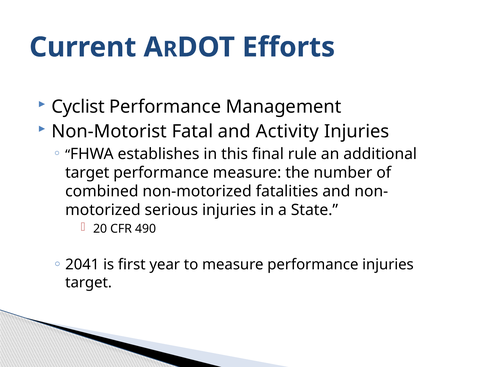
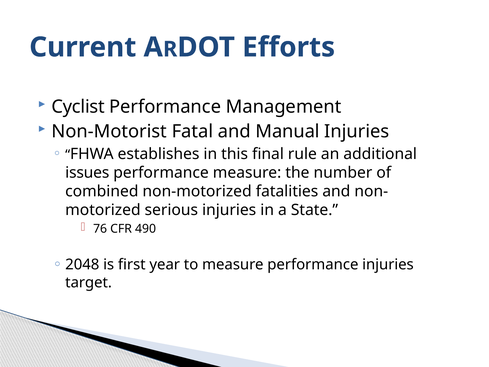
Activity: Activity -> Manual
target at (87, 172): target -> issues
20: 20 -> 76
2041: 2041 -> 2048
